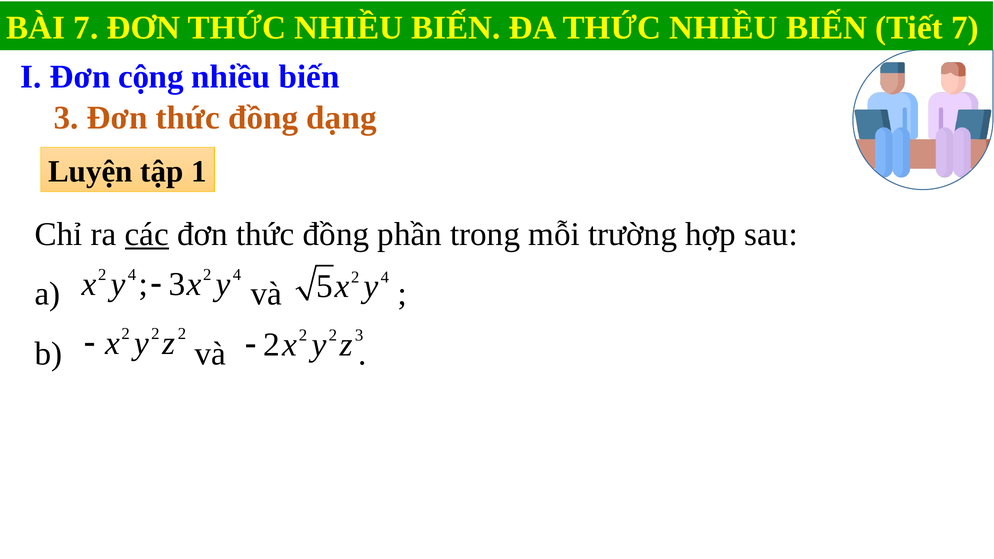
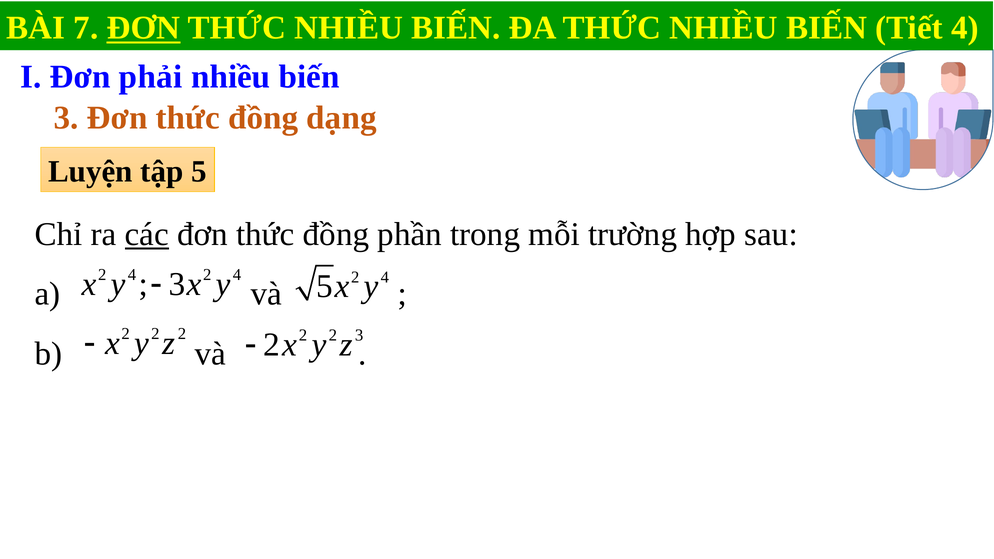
ĐƠN at (143, 28) underline: none -> present
Tiết 7: 7 -> 4
cộng: cộng -> phải
1: 1 -> 5
